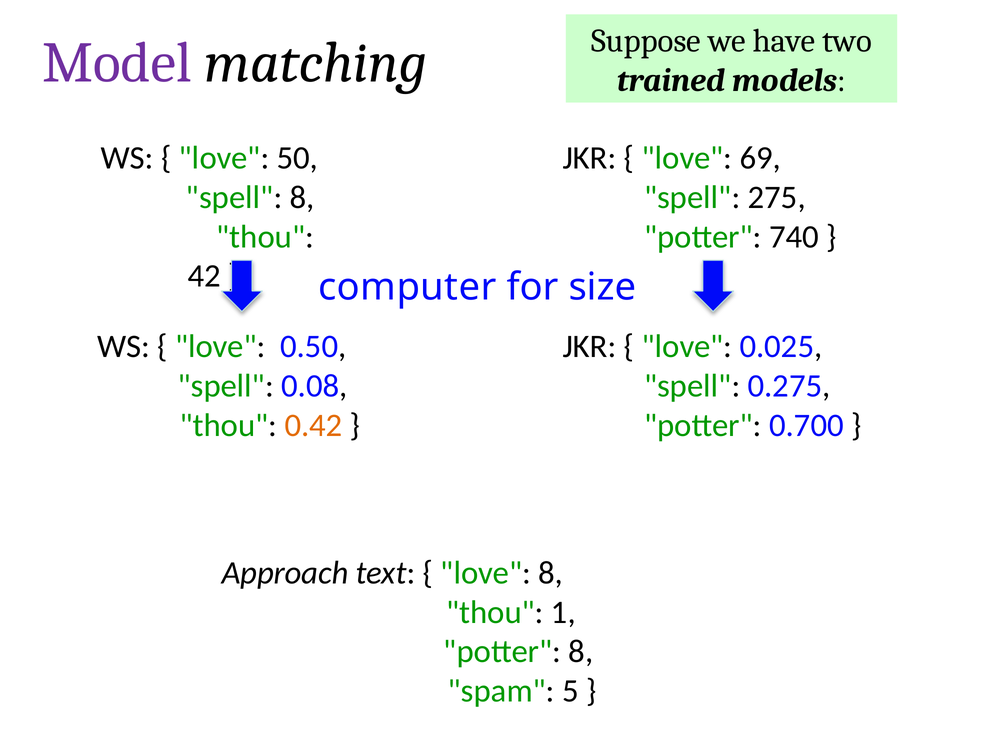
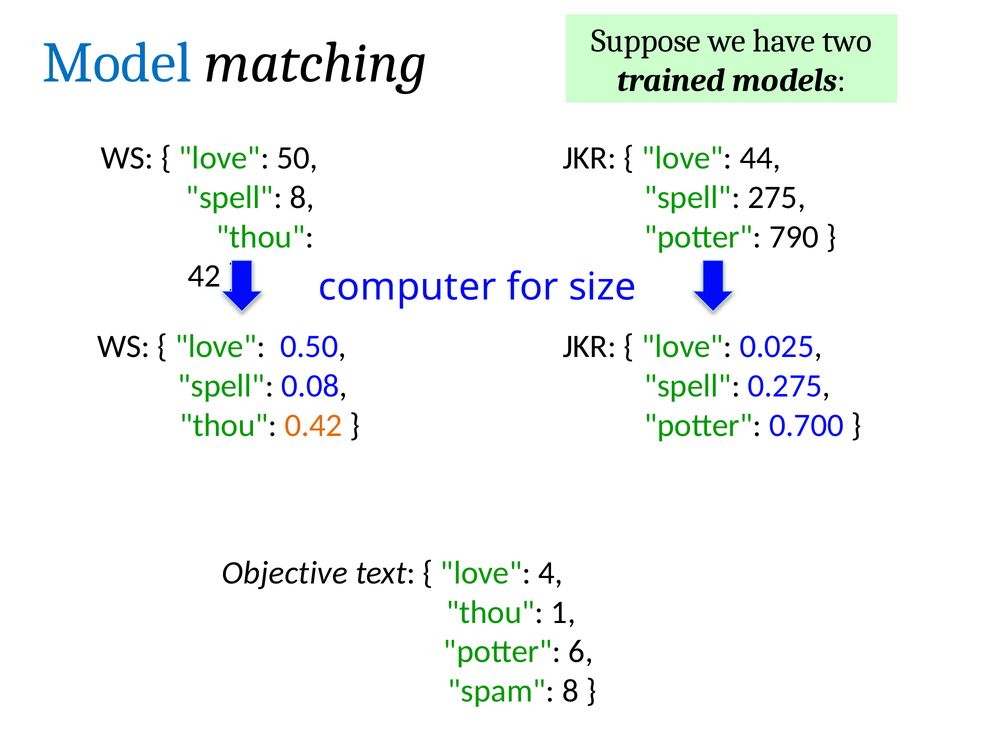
Model colour: purple -> blue
69: 69 -> 44
740: 740 -> 790
Approach: Approach -> Objective
love 8: 8 -> 4
potter 8: 8 -> 6
spam 5: 5 -> 8
